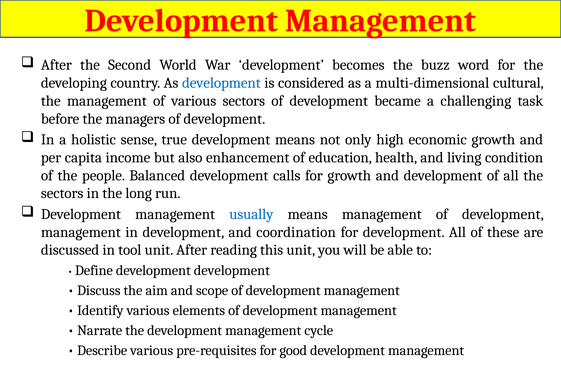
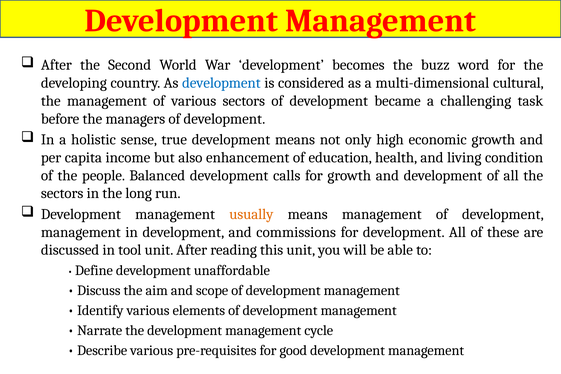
usually colour: blue -> orange
coordination: coordination -> commissions
development development: development -> unaffordable
